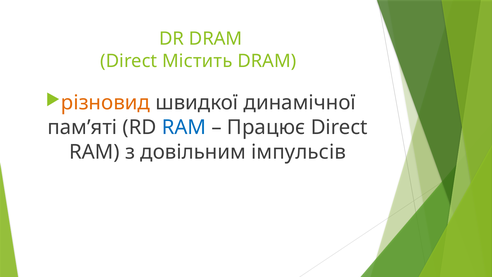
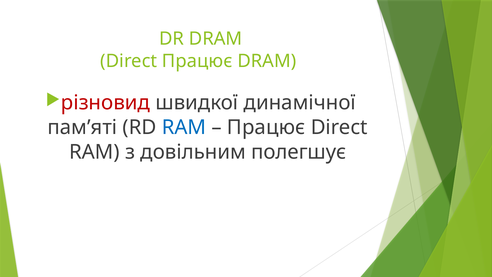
Direct Містить: Містить -> Працює
різновид colour: orange -> red
імпульсів: імпульсів -> полегшує
